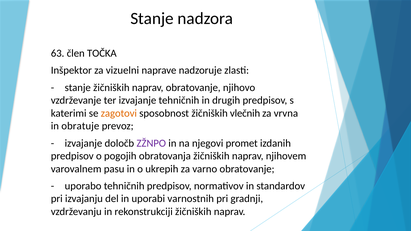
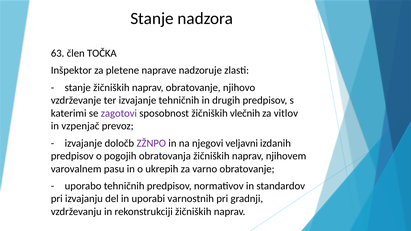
vizuelni: vizuelni -> pletene
zagotovi colour: orange -> purple
vrvna: vrvna -> vitlov
obratuje: obratuje -> vzpenjač
promet: promet -> veljavni
